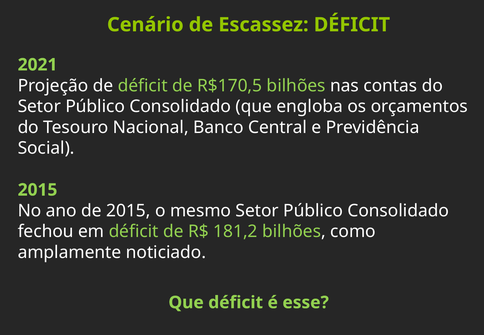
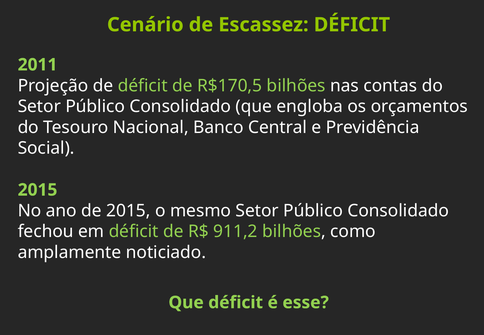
2021: 2021 -> 2011
181,2: 181,2 -> 911,2
